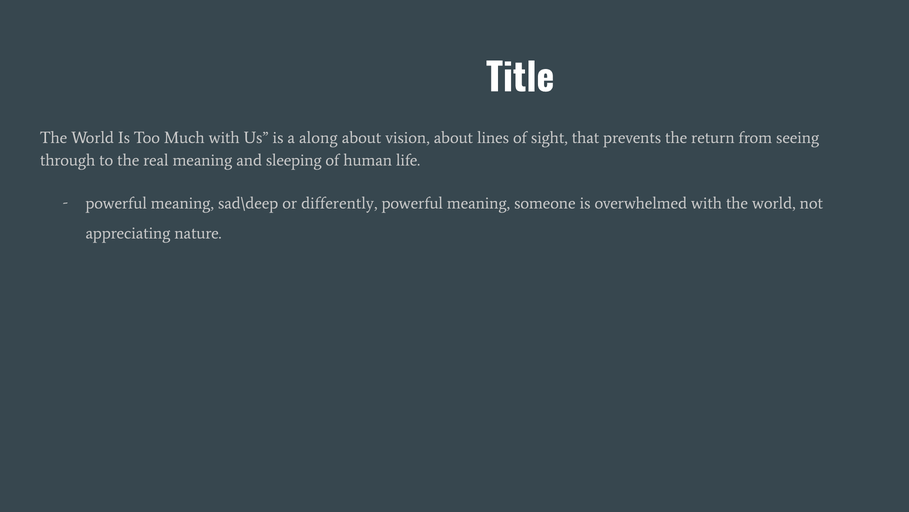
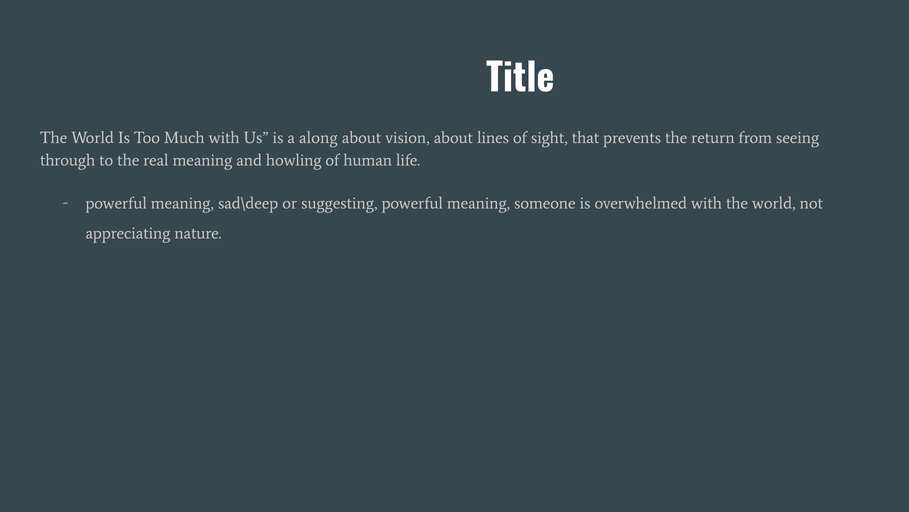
sleeping: sleeping -> howling
differently: differently -> suggesting
